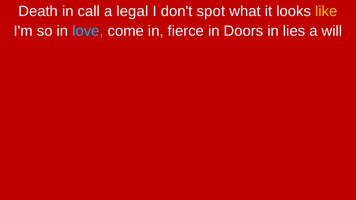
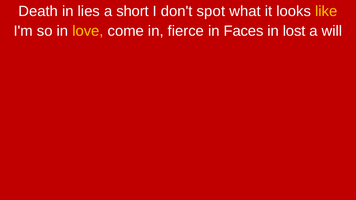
call: call -> lies
legal: legal -> short
love colour: light blue -> yellow
Doors: Doors -> Faces
lies: lies -> lost
